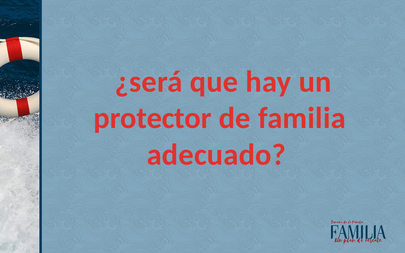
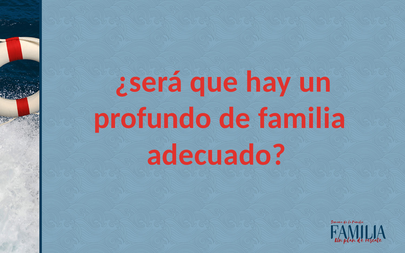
protector: protector -> profundo
